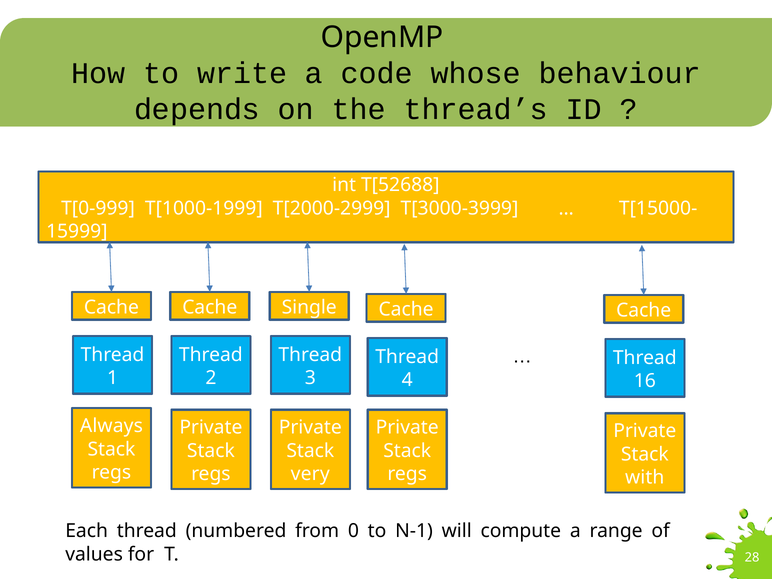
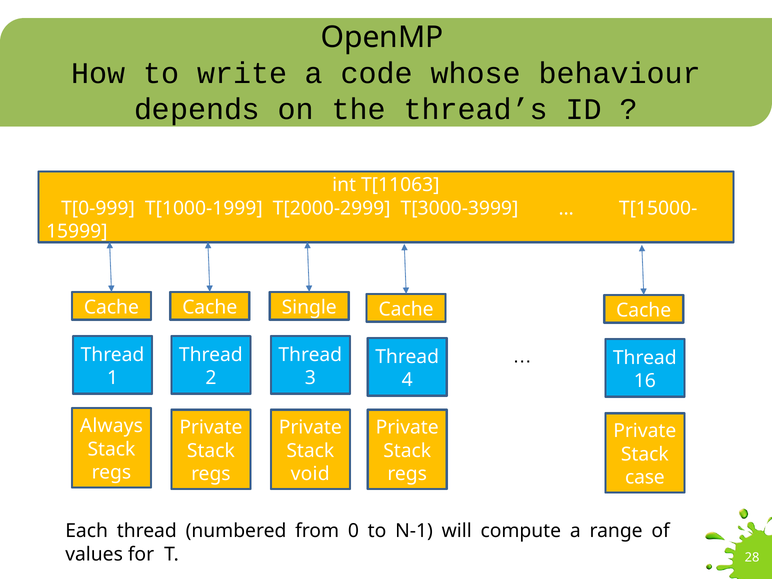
T[52688: T[52688 -> T[11063
very: very -> void
with: with -> case
